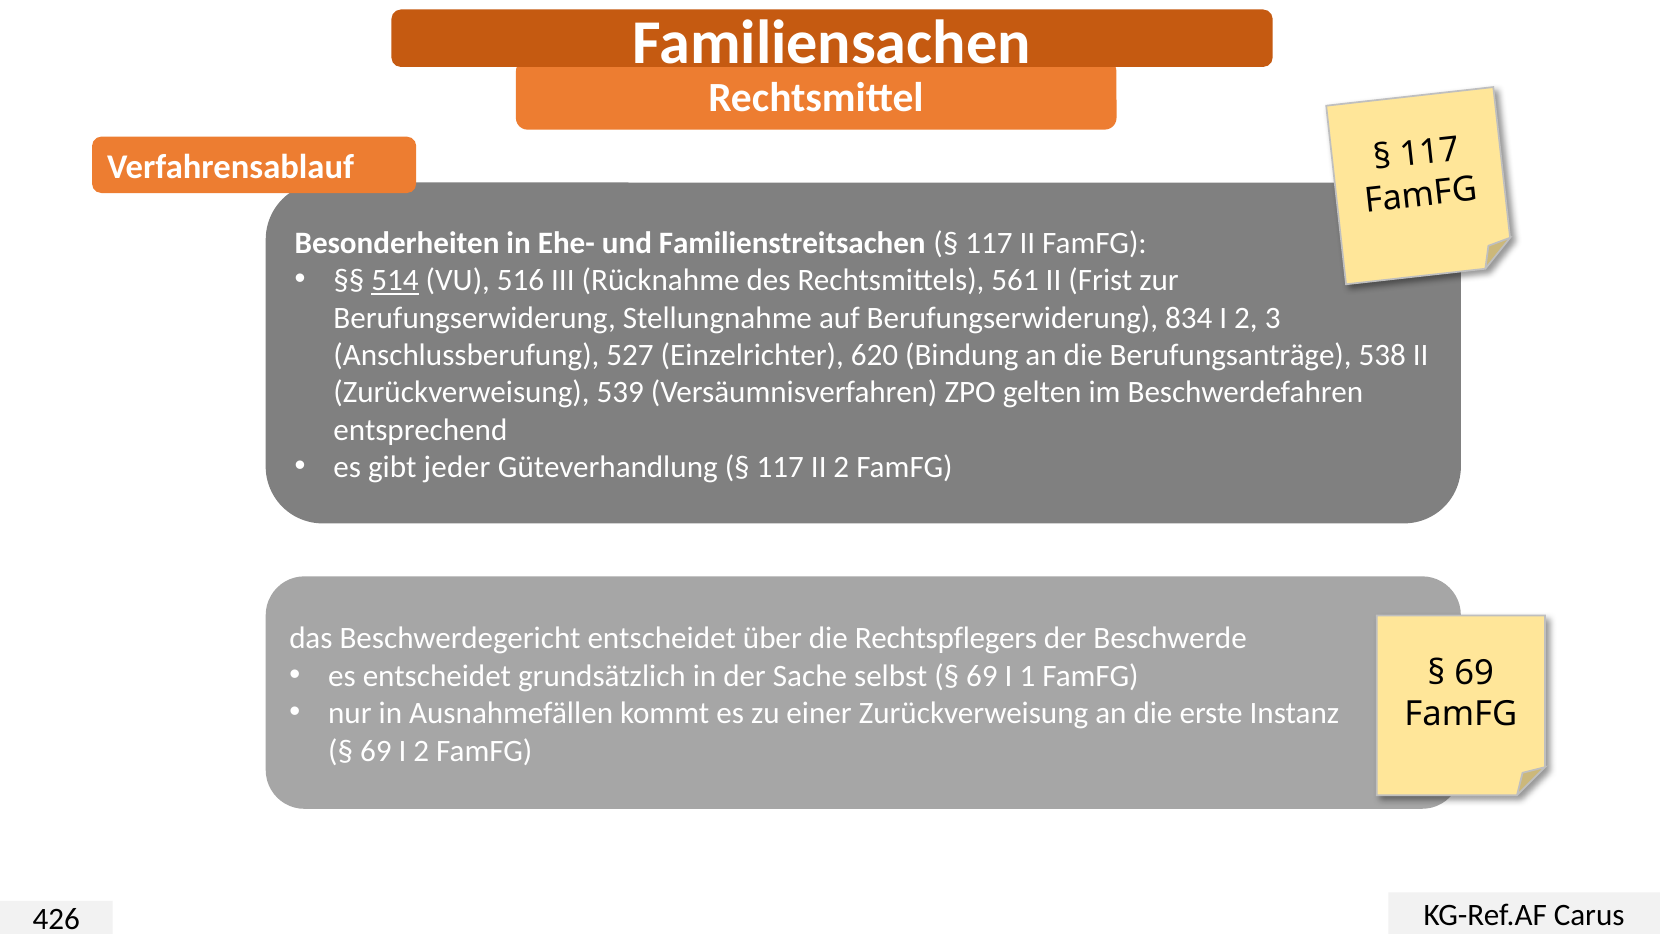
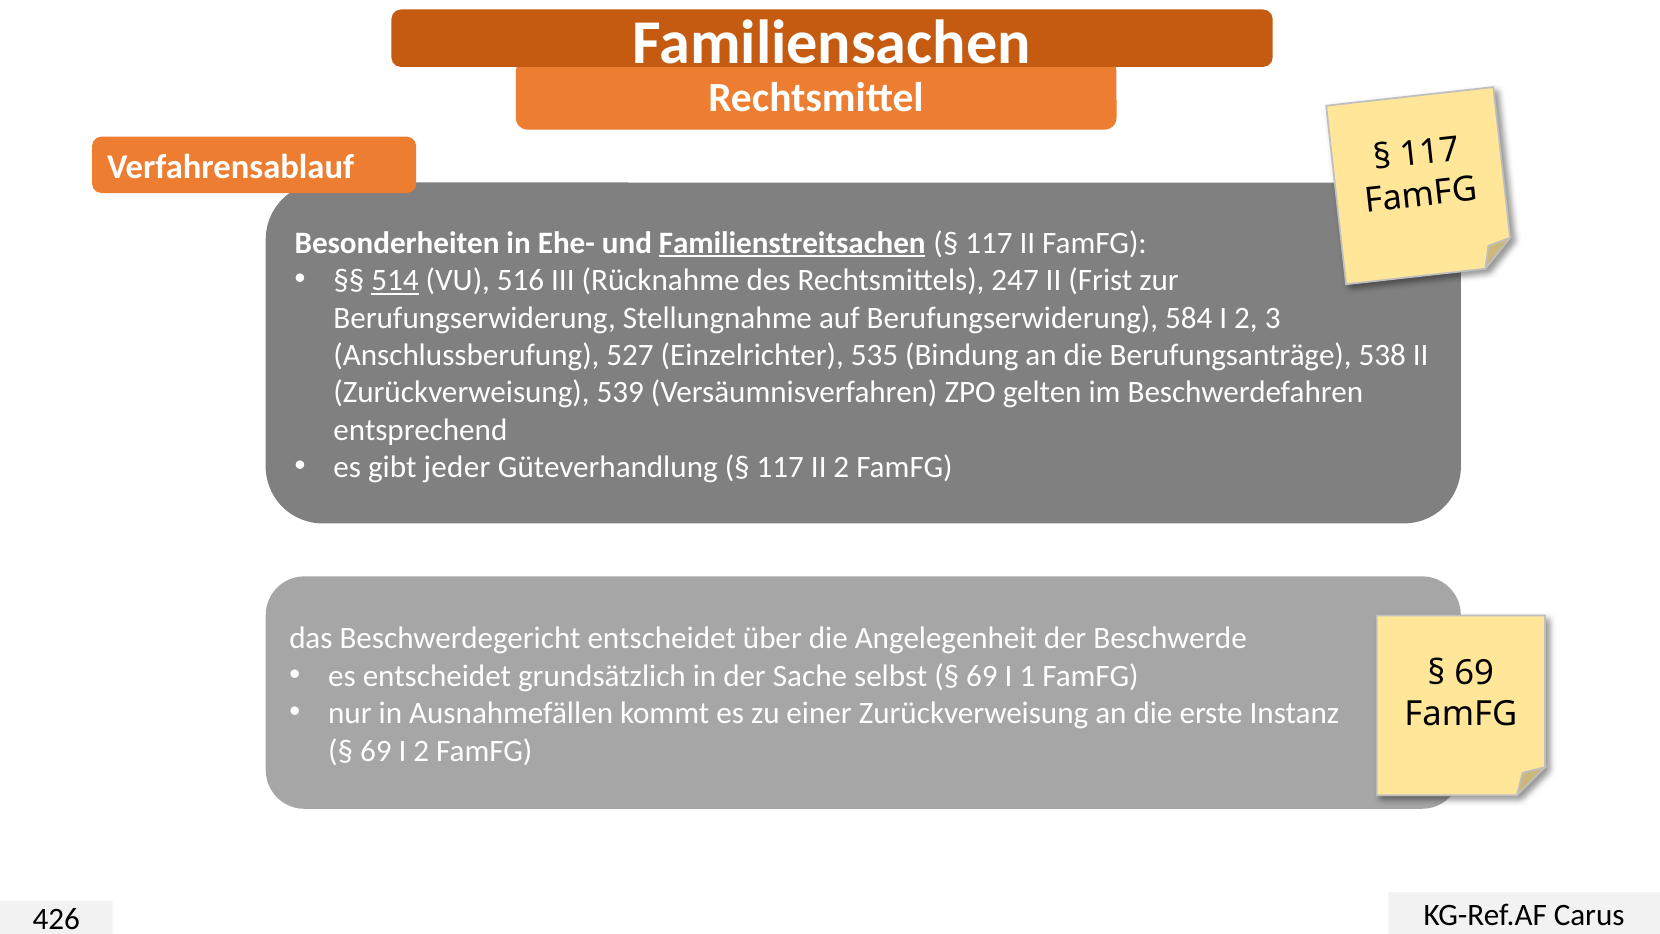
Familienstreitsachen underline: none -> present
561: 561 -> 247
834: 834 -> 584
620: 620 -> 535
Rechtspflegers: Rechtspflegers -> Angelegenheit
